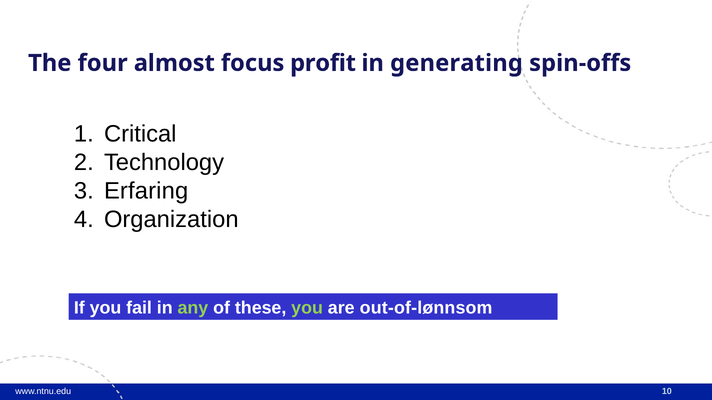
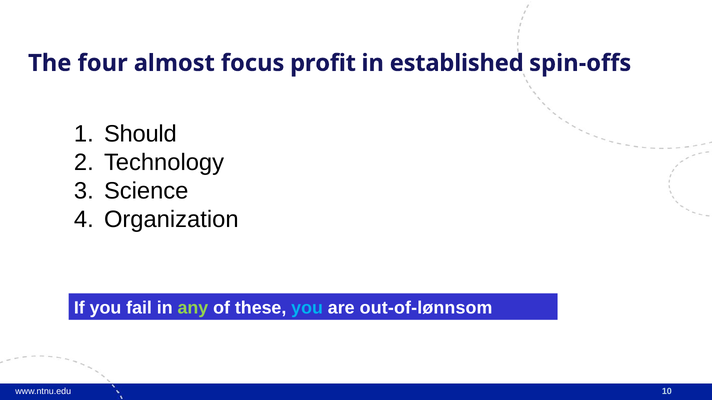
generating: generating -> established
Critical: Critical -> Should
Erfaring: Erfaring -> Science
you at (307, 308) colour: light green -> light blue
